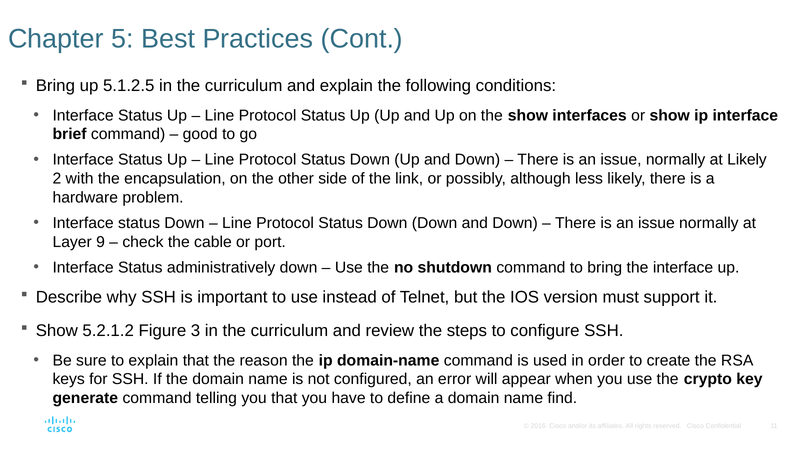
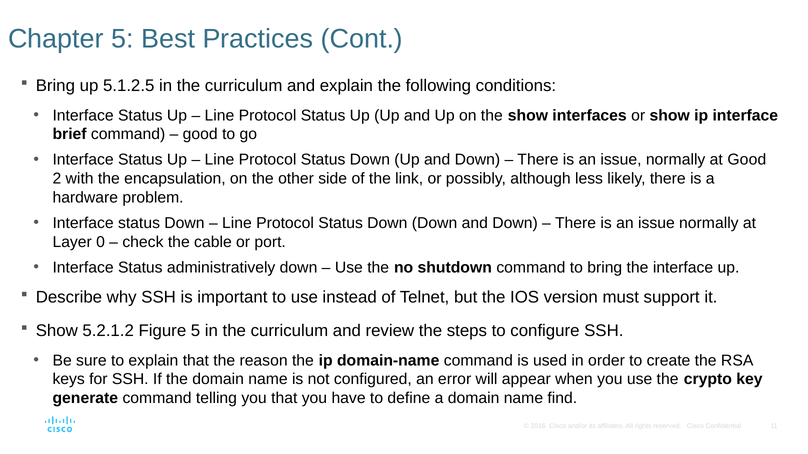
at Likely: Likely -> Good
9: 9 -> 0
Figure 3: 3 -> 5
